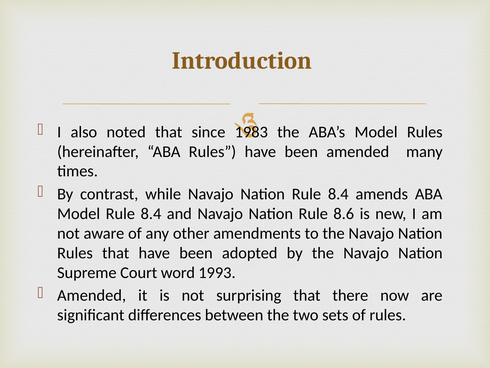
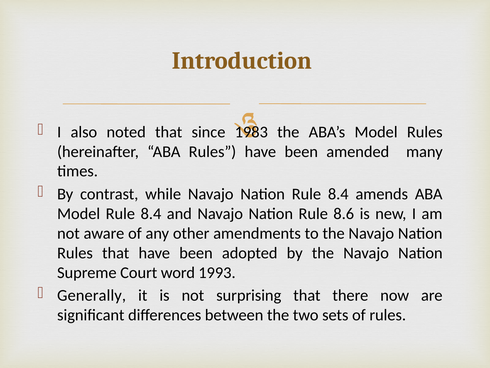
Amended at (92, 295): Amended -> Generally
